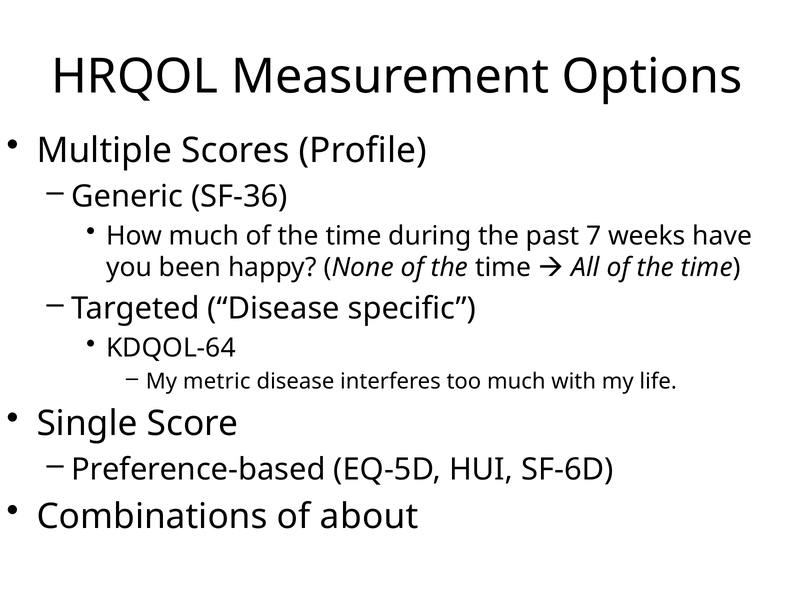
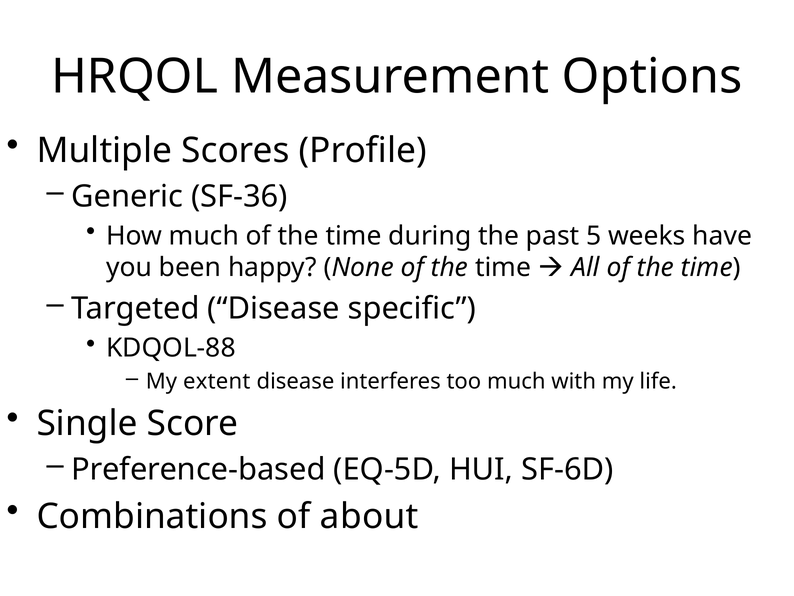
7: 7 -> 5
KDQOL-64: KDQOL-64 -> KDQOL-88
metric: metric -> extent
